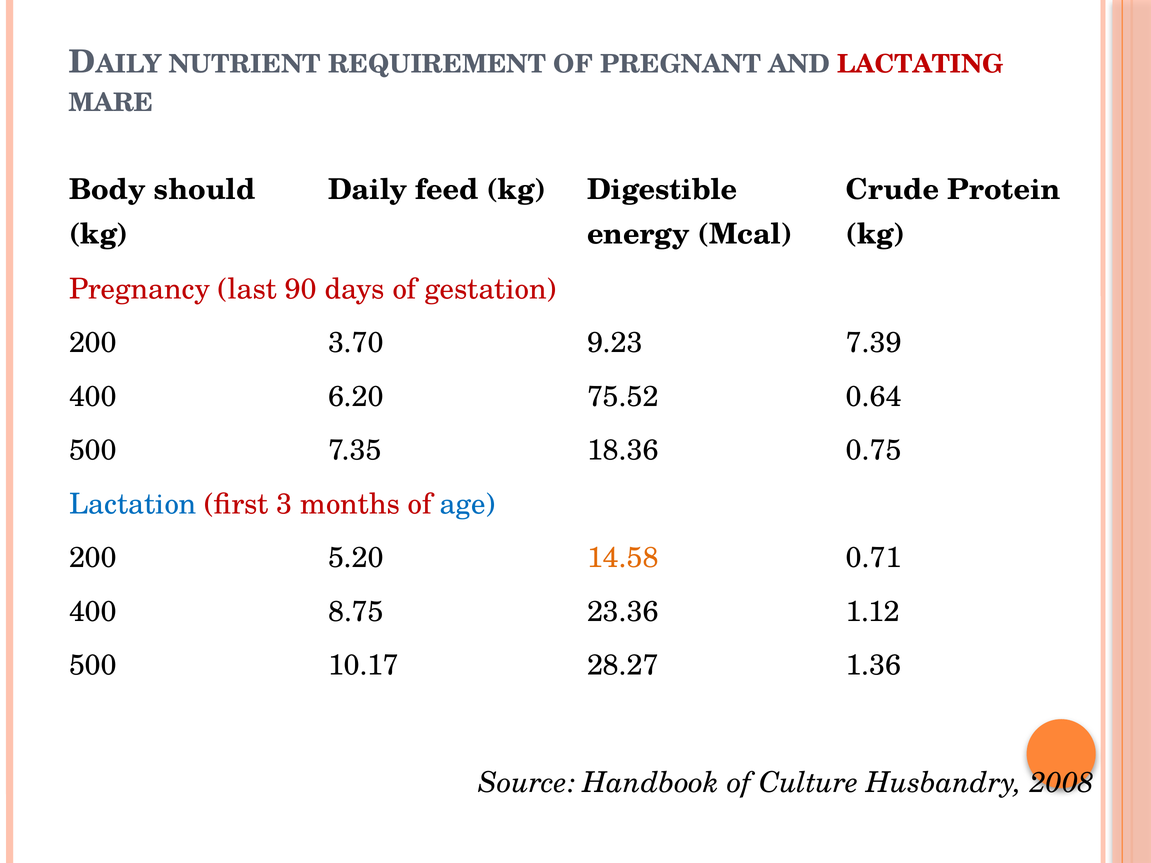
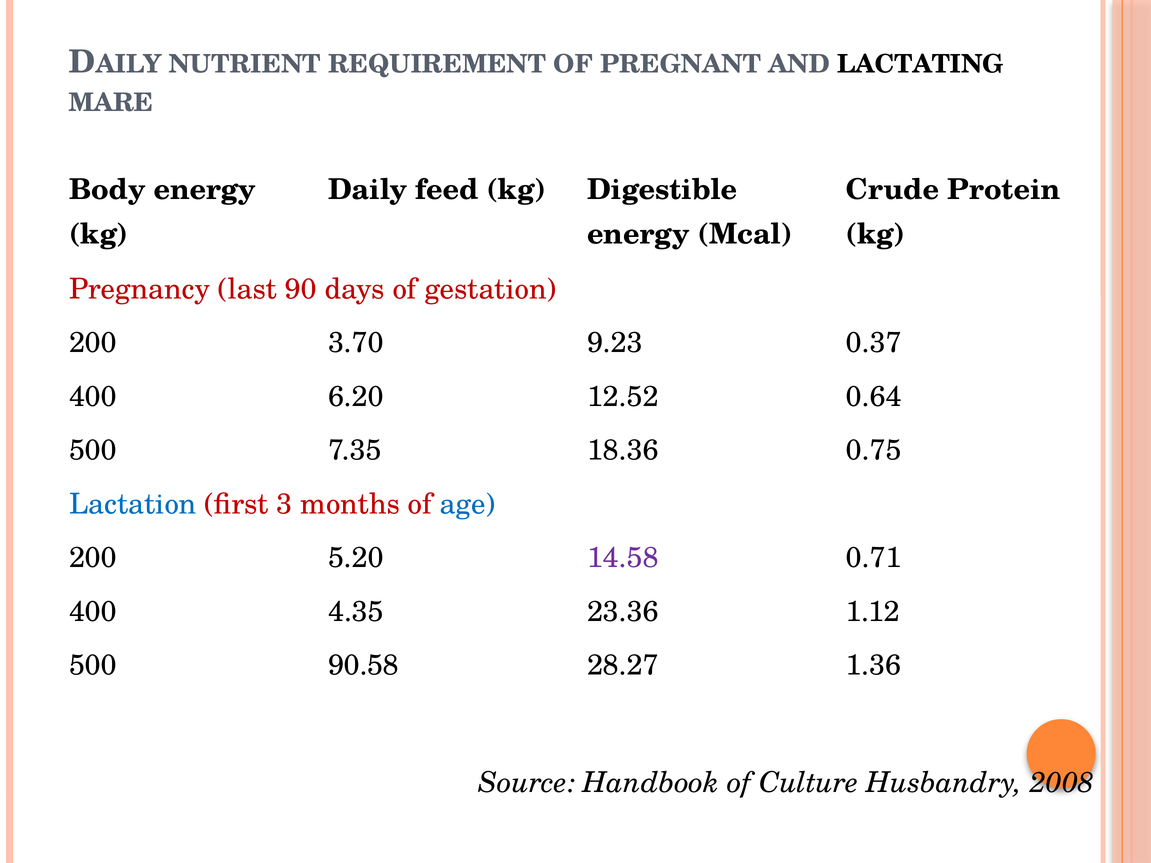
LACTATING colour: red -> black
Body should: should -> energy
7.39: 7.39 -> 0.37
75.52: 75.52 -> 12.52
14.58 colour: orange -> purple
8.75: 8.75 -> 4.35
10.17: 10.17 -> 90.58
